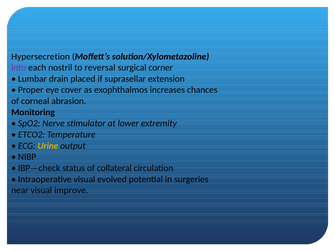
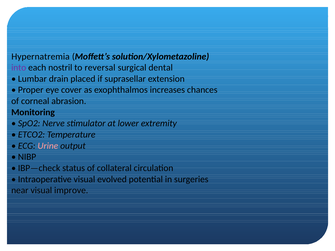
Hypersecretion: Hypersecretion -> Hypernatremia
corner: corner -> dental
Urine colour: yellow -> pink
